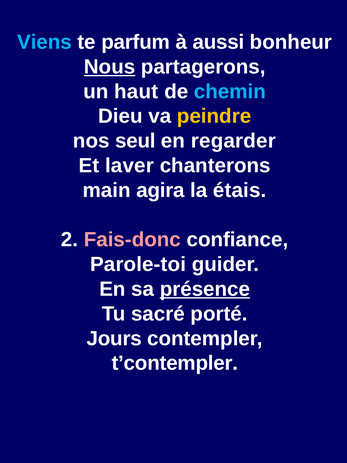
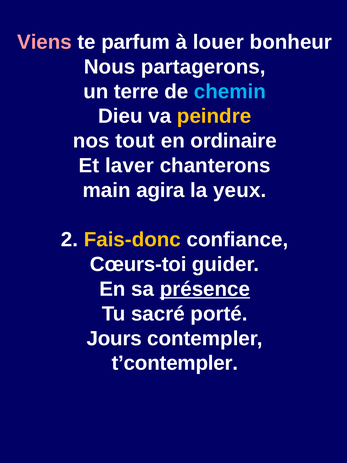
Viens colour: light blue -> pink
aussi: aussi -> louer
Nous underline: present -> none
haut: haut -> terre
seul: seul -> tout
regarder: regarder -> ordinaire
étais: étais -> yeux
Fais-donc colour: pink -> yellow
Parole-toi: Parole-toi -> Cœurs-toi
